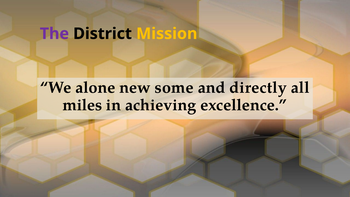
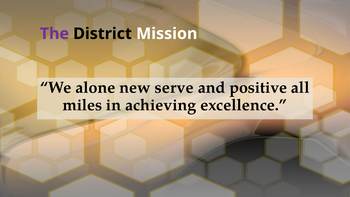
Mission colour: yellow -> white
some: some -> serve
directly: directly -> positive
